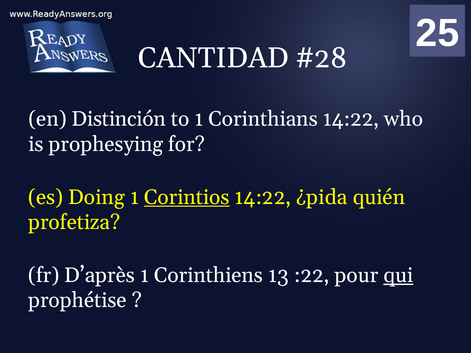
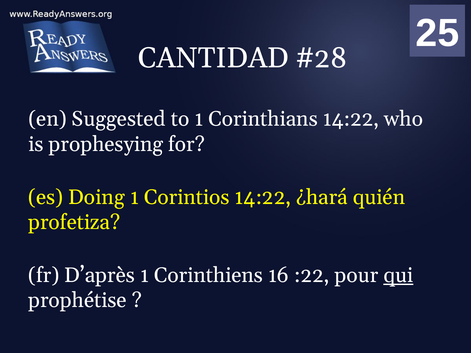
Distinción: Distinción -> Suggested
Corintios underline: present -> none
¿pida: ¿pida -> ¿hará
Corinthiens 13: 13 -> 16
